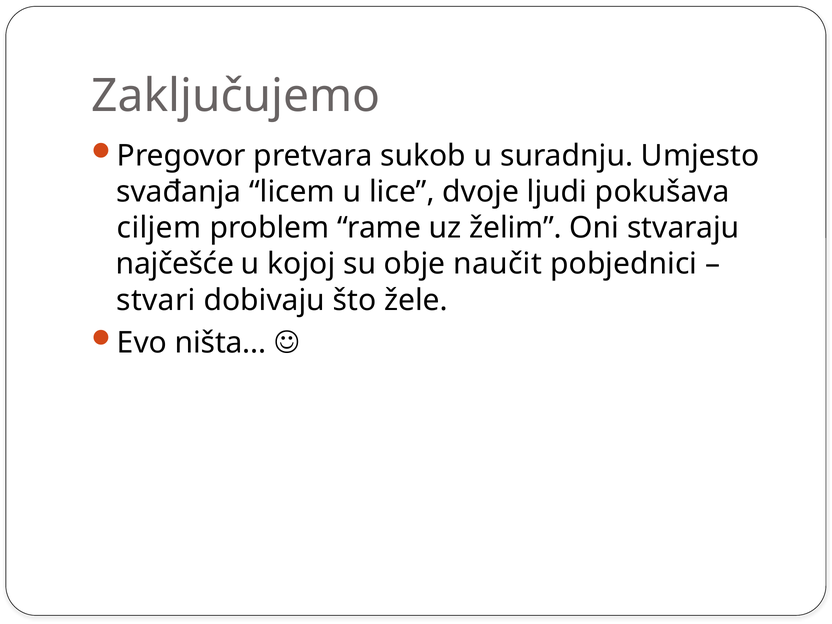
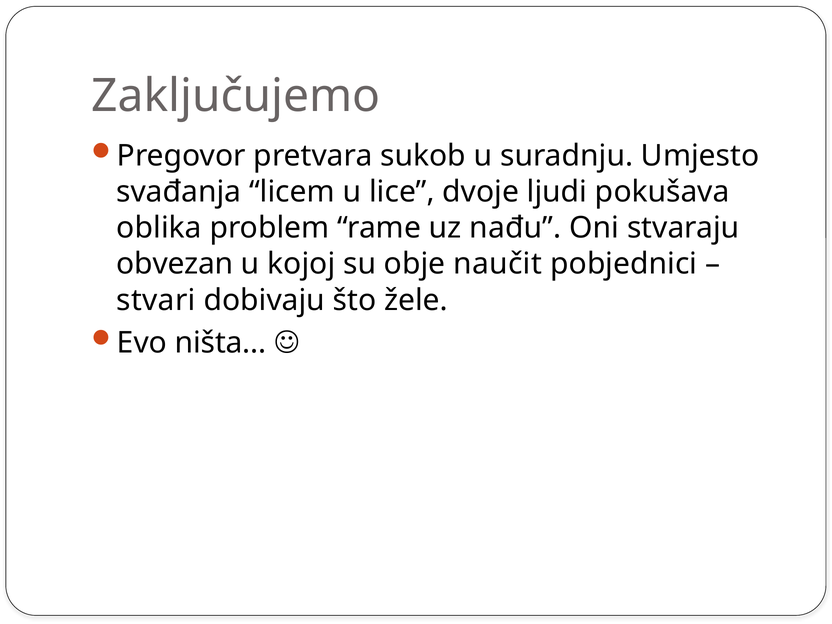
ciljem: ciljem -> oblika
želim: želim -> nađu
najčešće: najčešće -> obvezan
